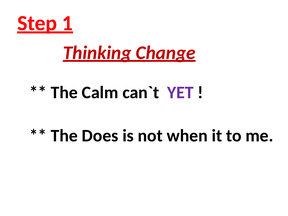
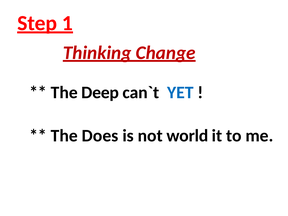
Calm: Calm -> Deep
YET colour: purple -> blue
when: when -> world
